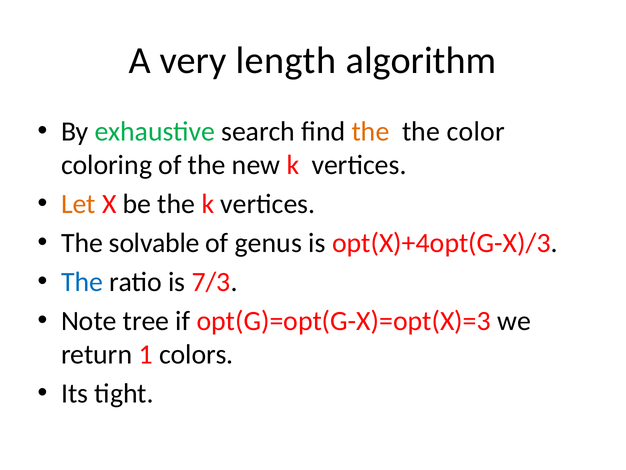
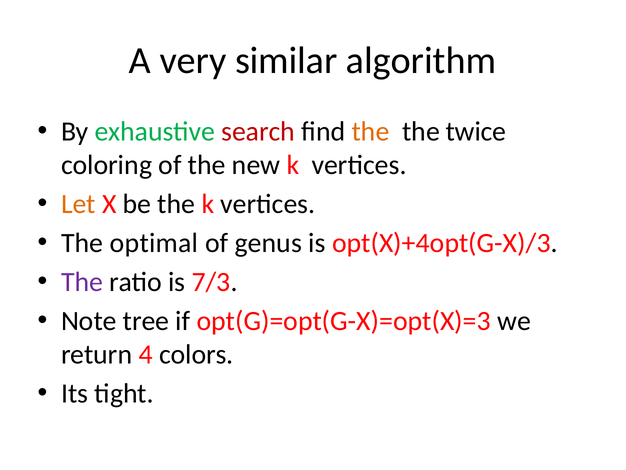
length: length -> similar
search colour: black -> red
color: color -> twice
solvable: solvable -> optimal
The at (82, 282) colour: blue -> purple
1: 1 -> 4
